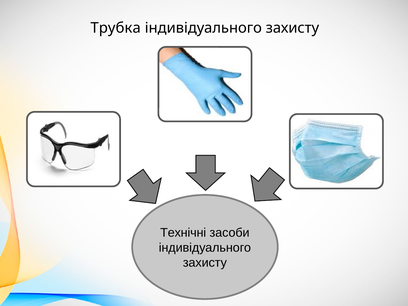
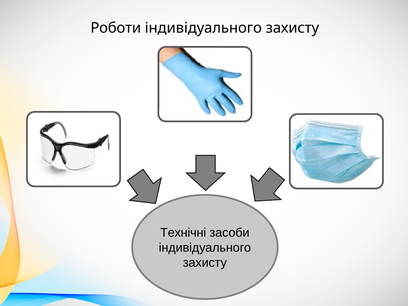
Трубка: Трубка -> Роботи
